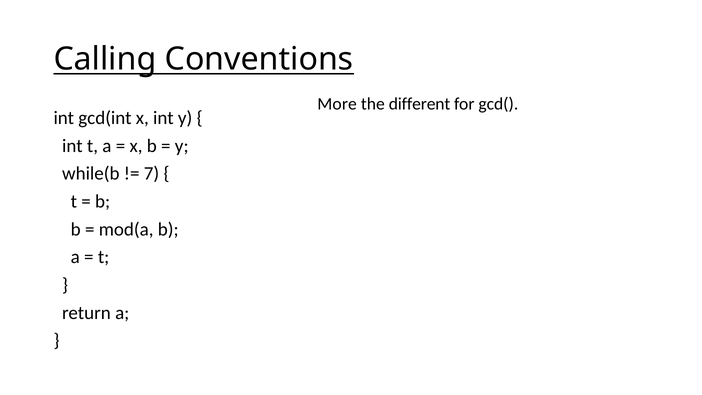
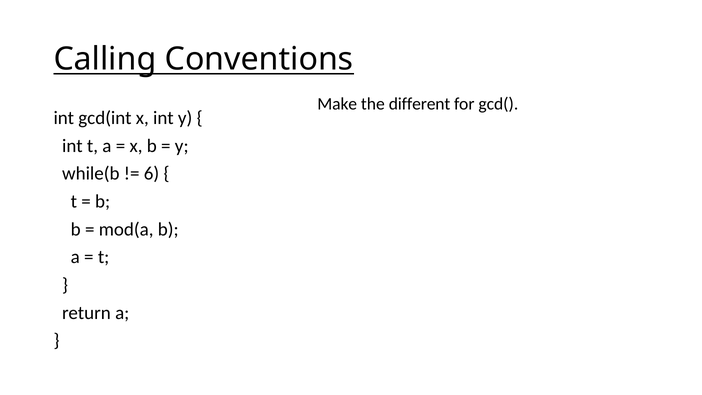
More: More -> Make
7: 7 -> 6
